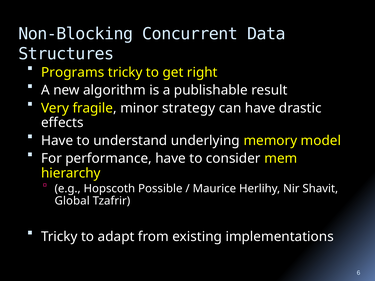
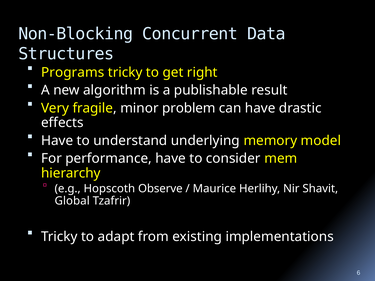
strategy: strategy -> problem
Possible: Possible -> Observe
